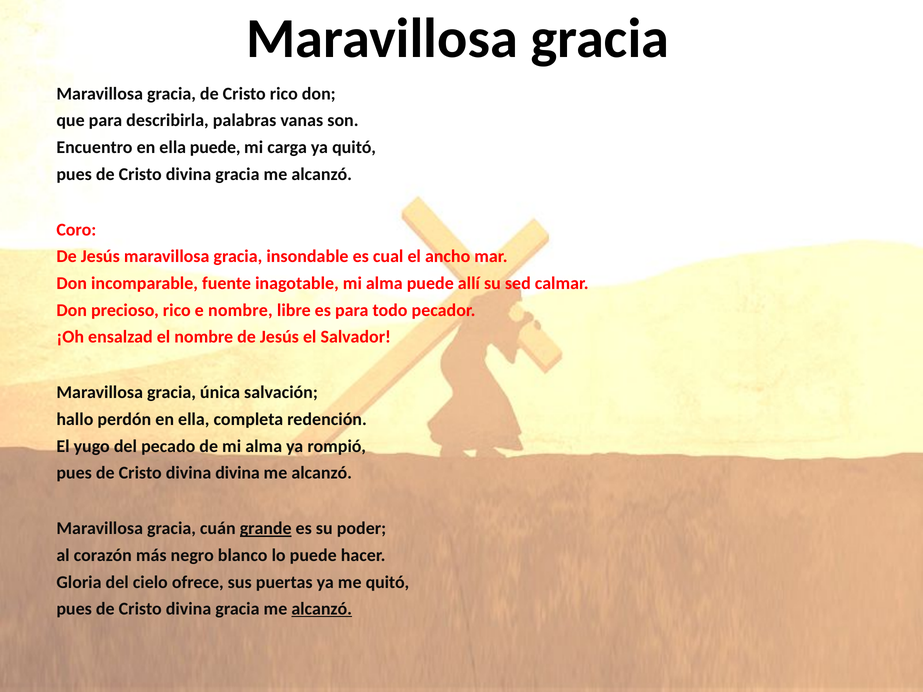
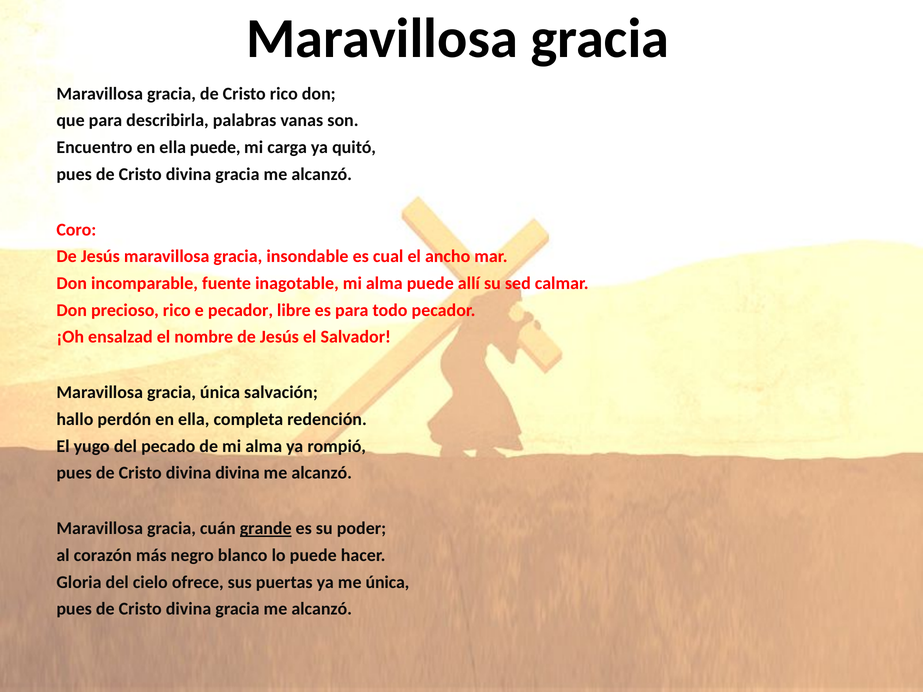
e nombre: nombre -> pecador
me quitó: quitó -> única
alcanzó at (322, 609) underline: present -> none
